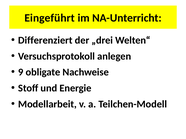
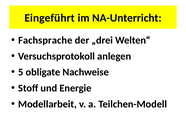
Differenziert: Differenziert -> Fachsprache
9: 9 -> 5
